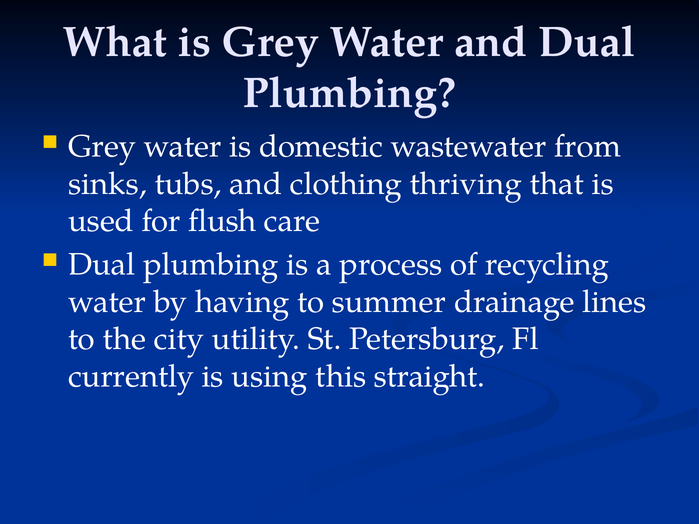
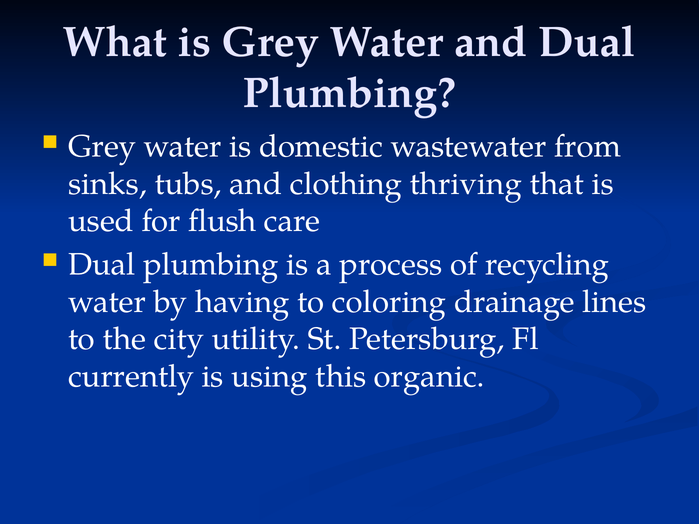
summer: summer -> coloring
straight: straight -> organic
